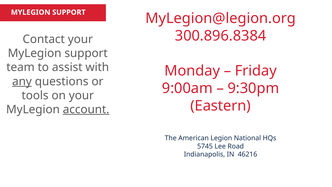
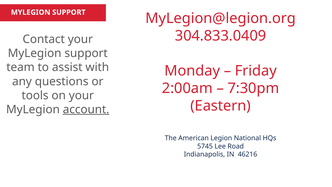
300.896.8384: 300.896.8384 -> 304.833.0409
any underline: present -> none
9:00am: 9:00am -> 2:00am
9:30pm: 9:30pm -> 7:30pm
